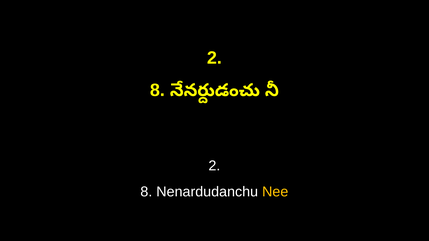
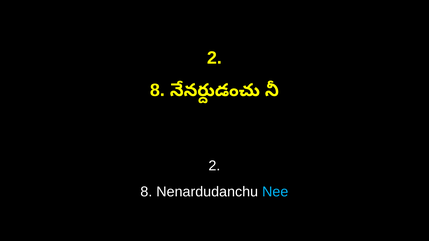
Nee colour: yellow -> light blue
